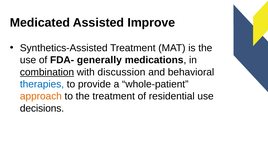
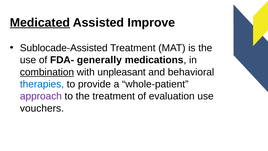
Medicated underline: none -> present
Synthetics-Assisted: Synthetics-Assisted -> Sublocade-Assisted
discussion: discussion -> unpleasant
approach colour: orange -> purple
residential: residential -> evaluation
decisions: decisions -> vouchers
